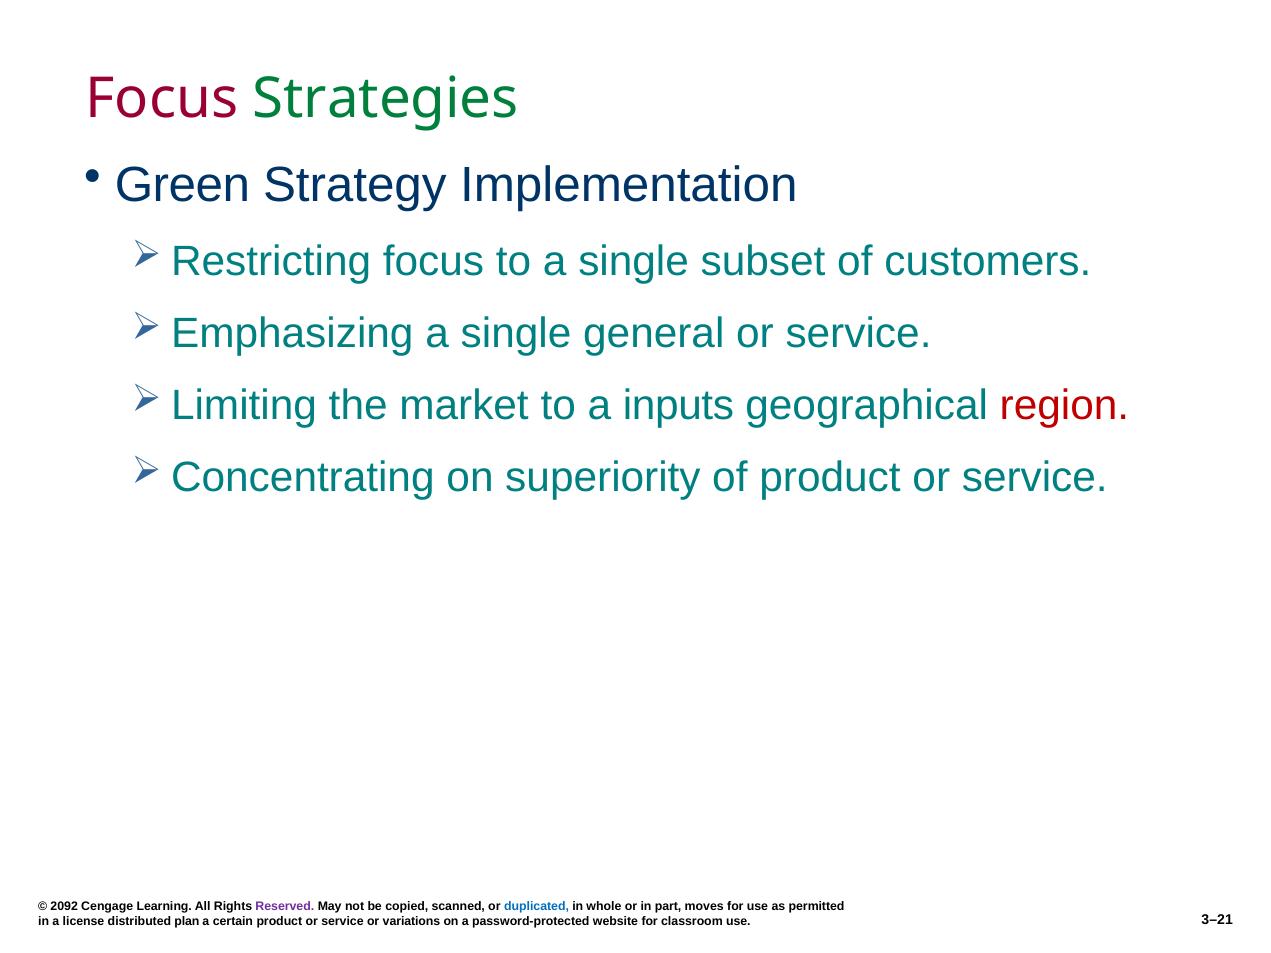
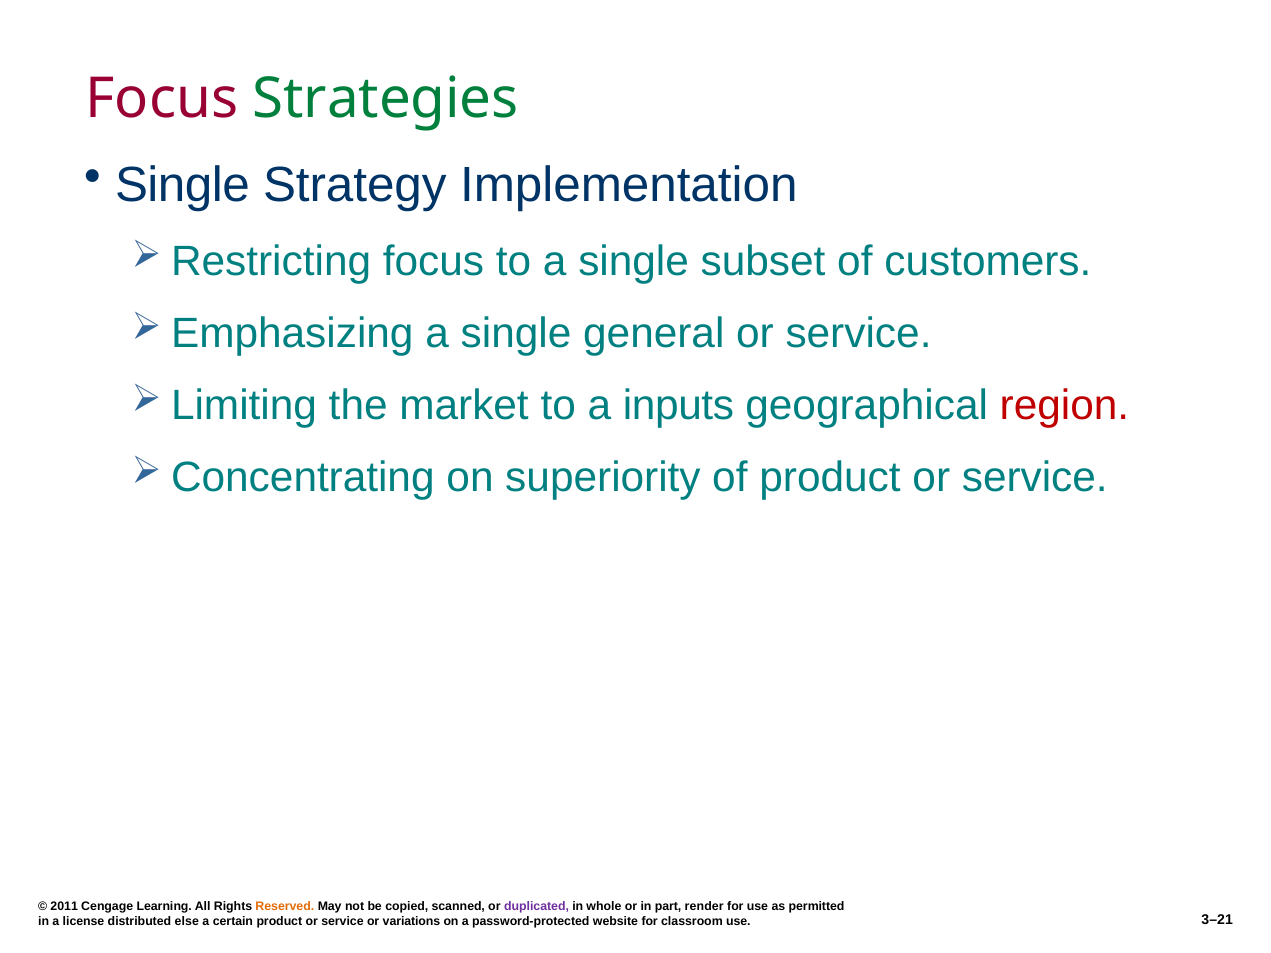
Green at (182, 186): Green -> Single
2092: 2092 -> 2011
Reserved colour: purple -> orange
duplicated colour: blue -> purple
moves: moves -> render
plan: plan -> else
